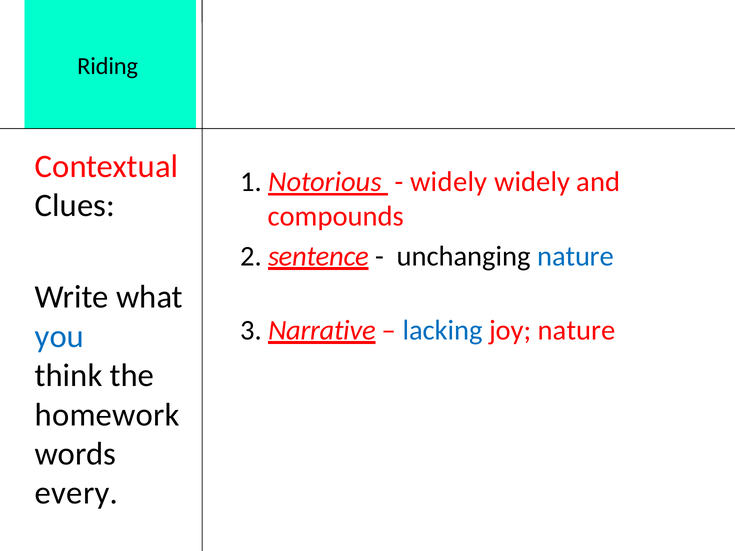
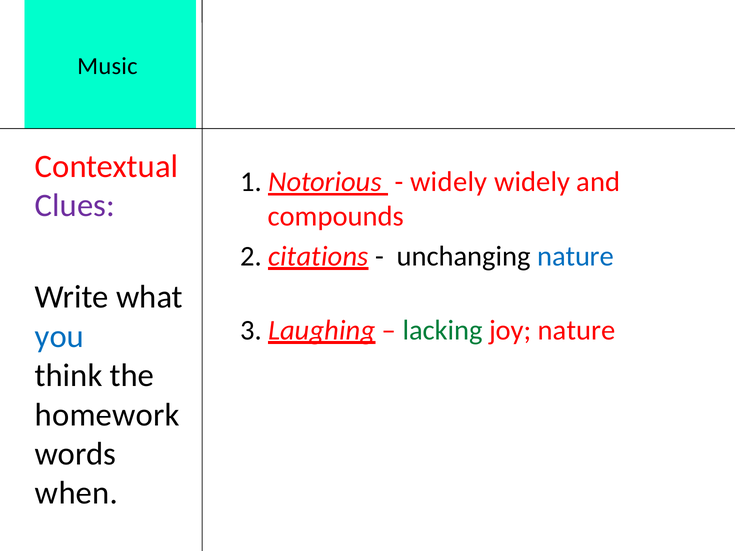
Riding: Riding -> Music
Clues colour: black -> purple
sentence: sentence -> citations
Narrative: Narrative -> Laughing
lacking colour: blue -> green
every: every -> when
